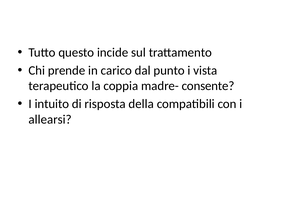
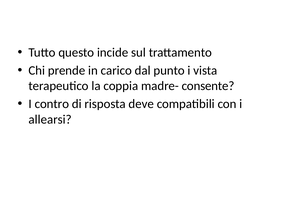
intuito: intuito -> contro
della: della -> deve
